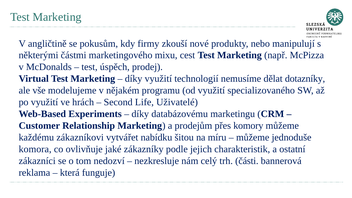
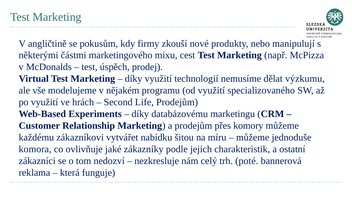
dotazníky: dotazníky -> výzkumu
Life Uživatelé: Uživatelé -> Prodejům
části: části -> poté
